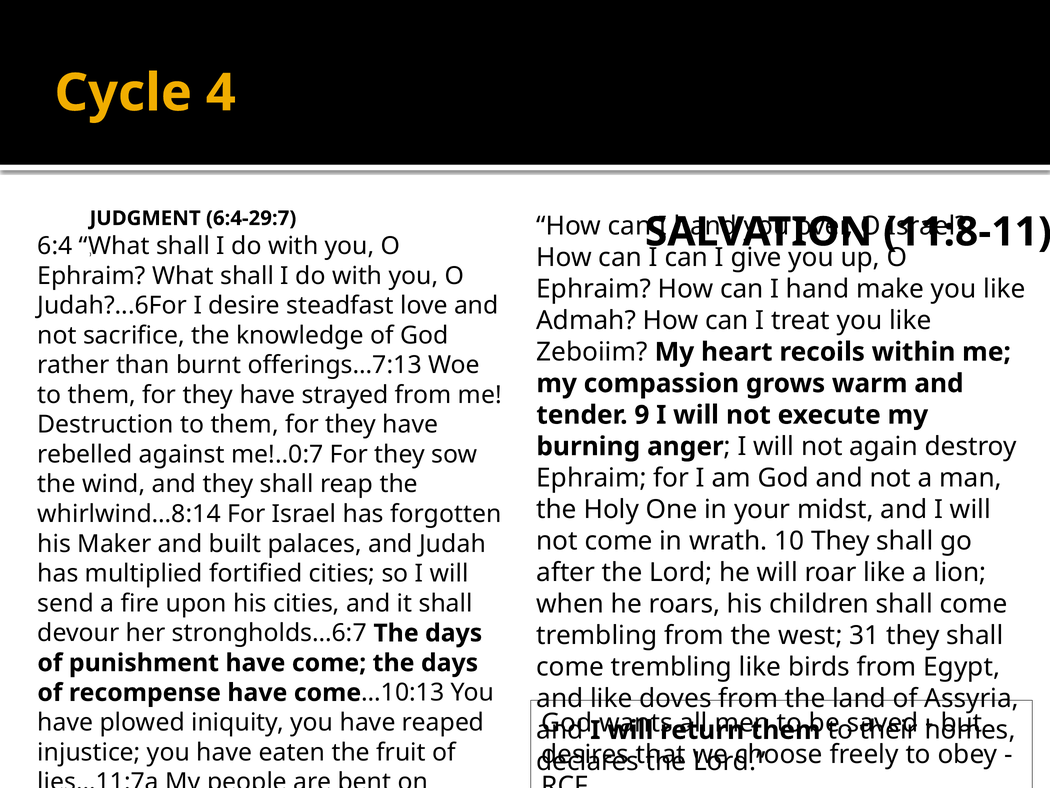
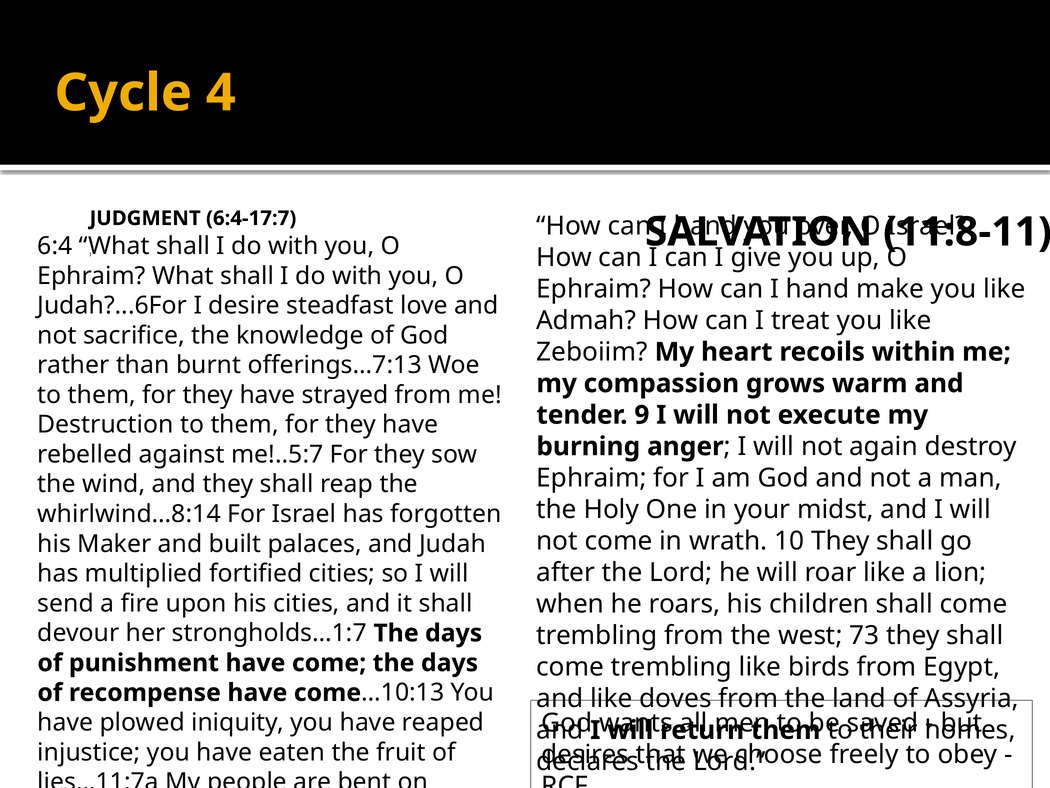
6:4-29:7: 6:4-29:7 -> 6:4-17:7
me!..0:7: me!..0:7 -> me!..5:7
strongholds…6:7: strongholds…6:7 -> strongholds…1:7
31: 31 -> 73
